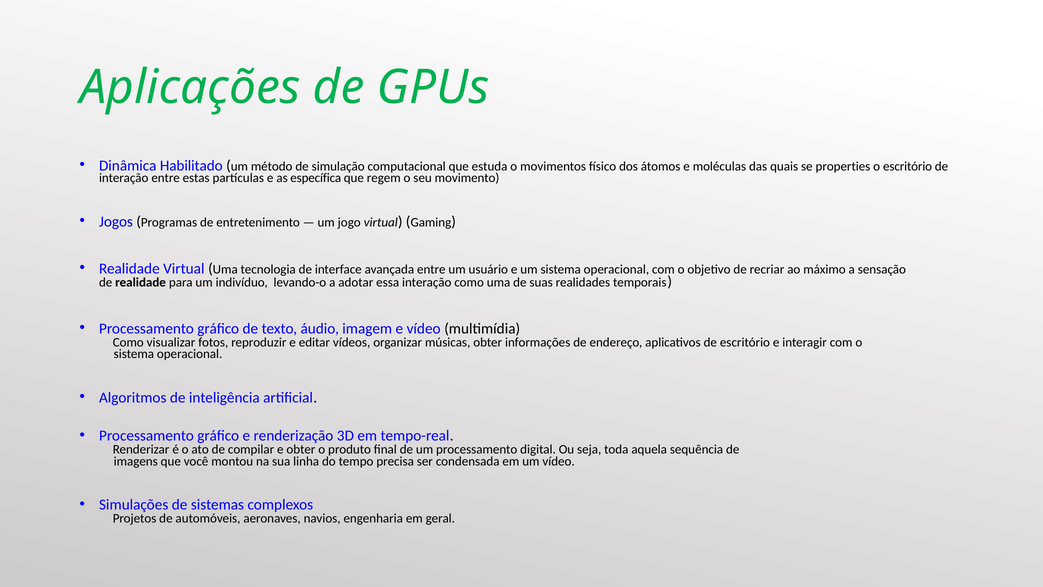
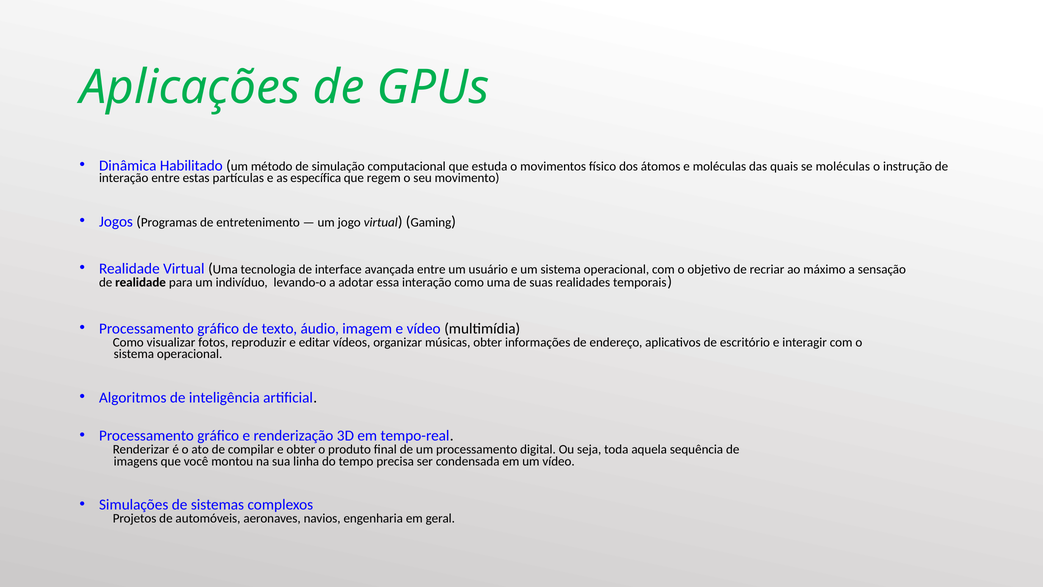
se properties: properties -> moléculas
o escritório: escritório -> instrução
